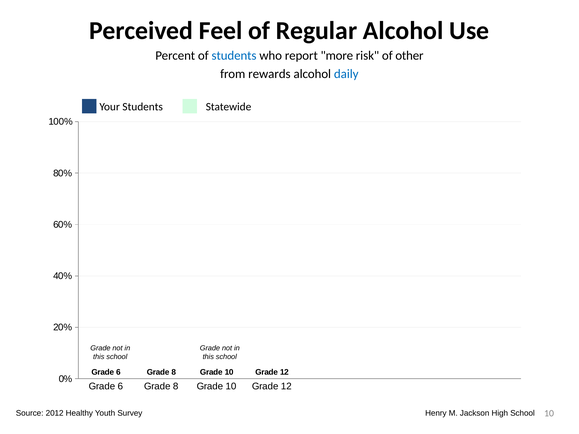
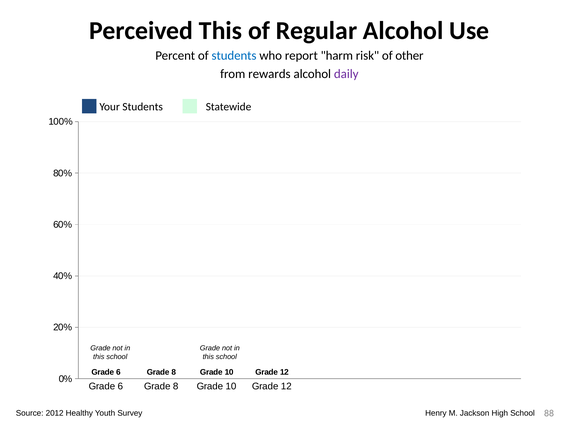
Perceived Feel: Feel -> This
more: more -> harm
daily colour: blue -> purple
Survey 10: 10 -> 88
